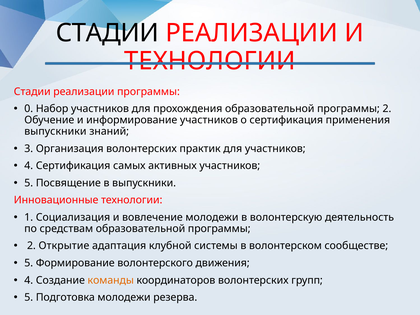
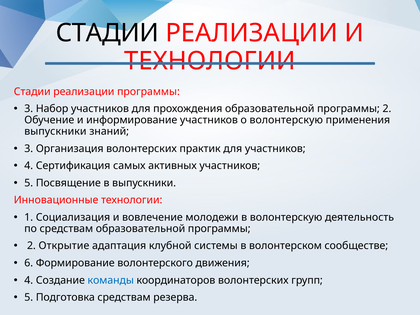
0 at (29, 109): 0 -> 3
о сертификация: сертификация -> волонтерскую
5 at (29, 263): 5 -> 6
команды colour: orange -> blue
Подготовка молодежи: молодежи -> средствам
